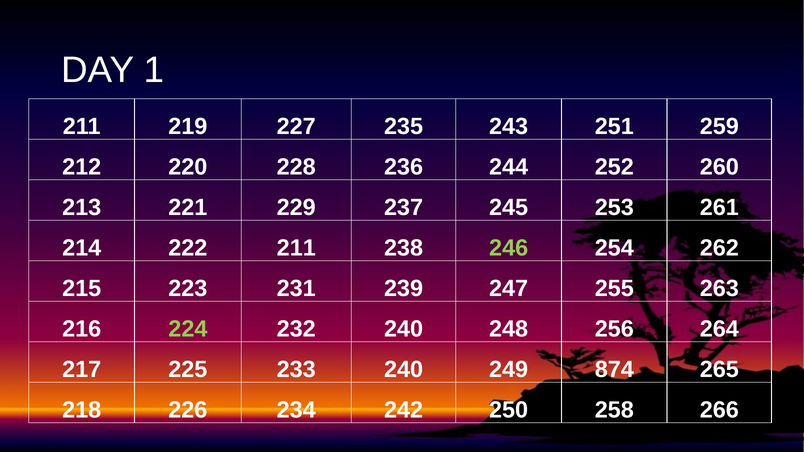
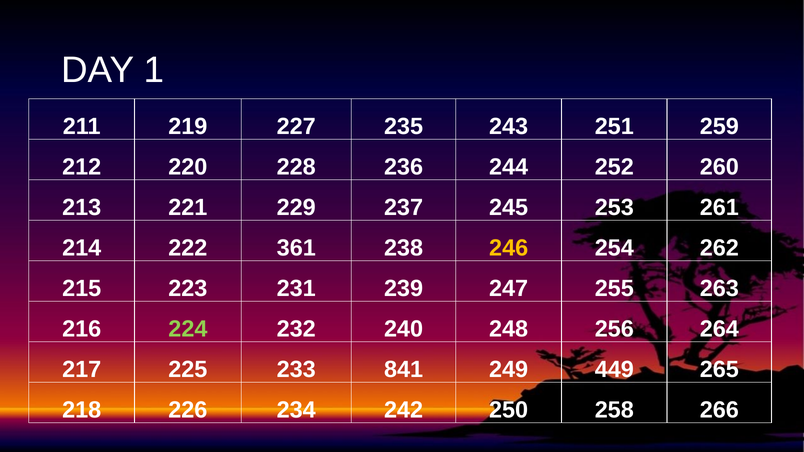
222 211: 211 -> 361
246 colour: light green -> yellow
233 240: 240 -> 841
874: 874 -> 449
